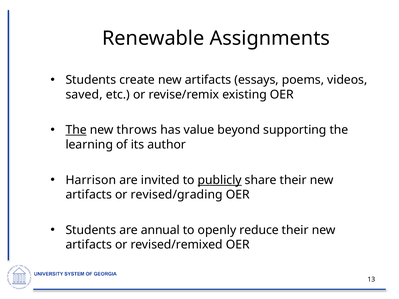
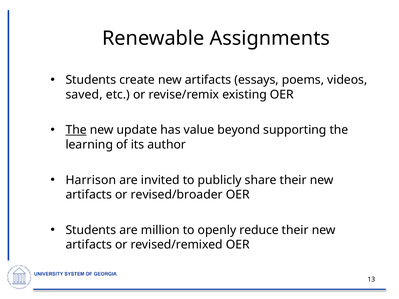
throws: throws -> update
publicly underline: present -> none
revised/grading: revised/grading -> revised/broader
annual: annual -> million
